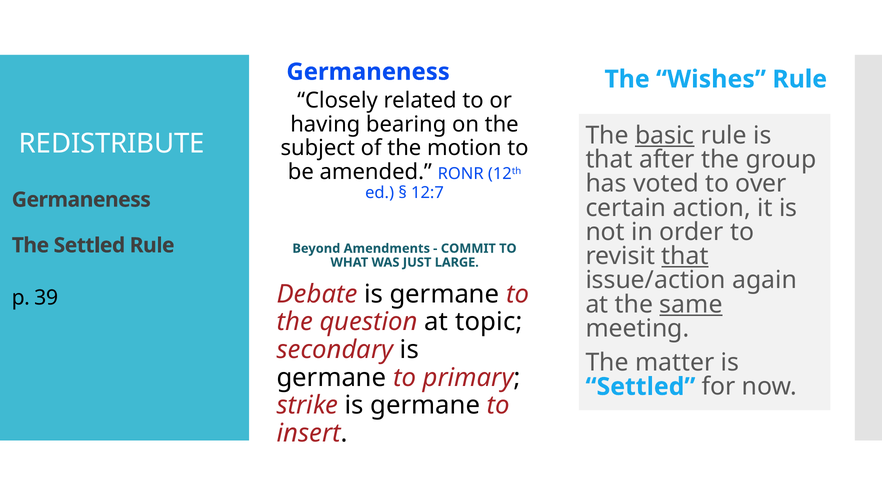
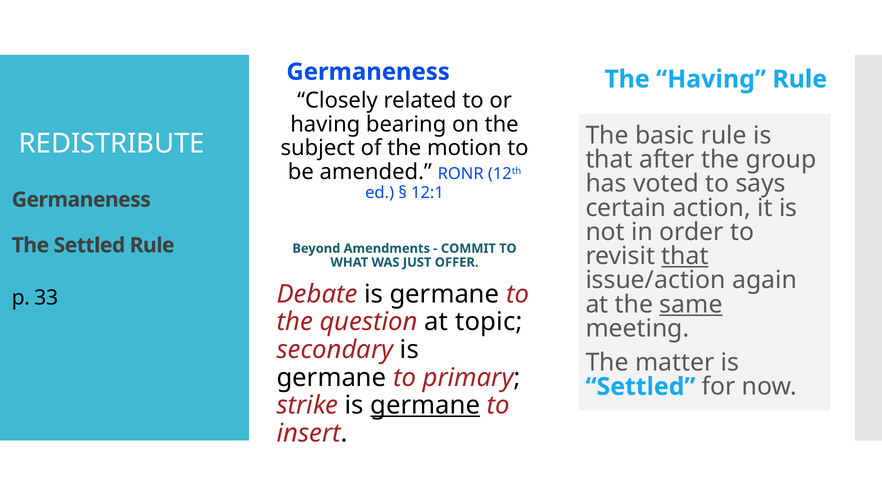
The Wishes: Wishes -> Having
basic underline: present -> none
over: over -> says
12:7: 12:7 -> 12:1
LARGE: LARGE -> OFFER
39: 39 -> 33
germane at (425, 405) underline: none -> present
